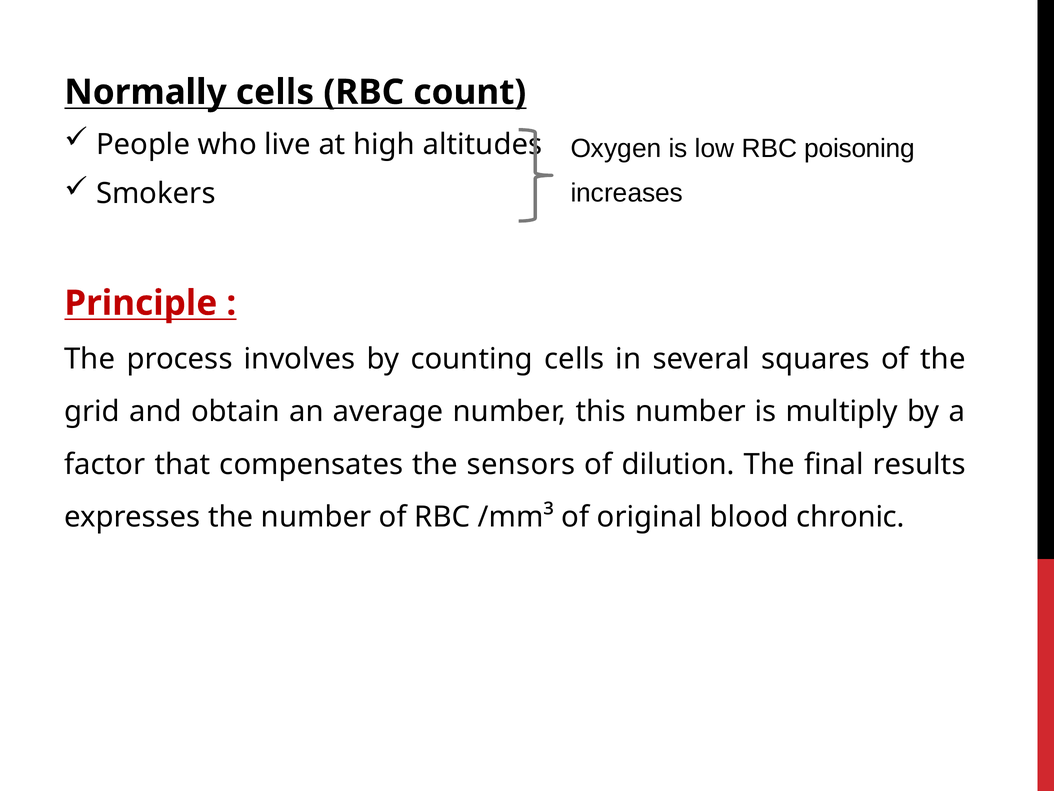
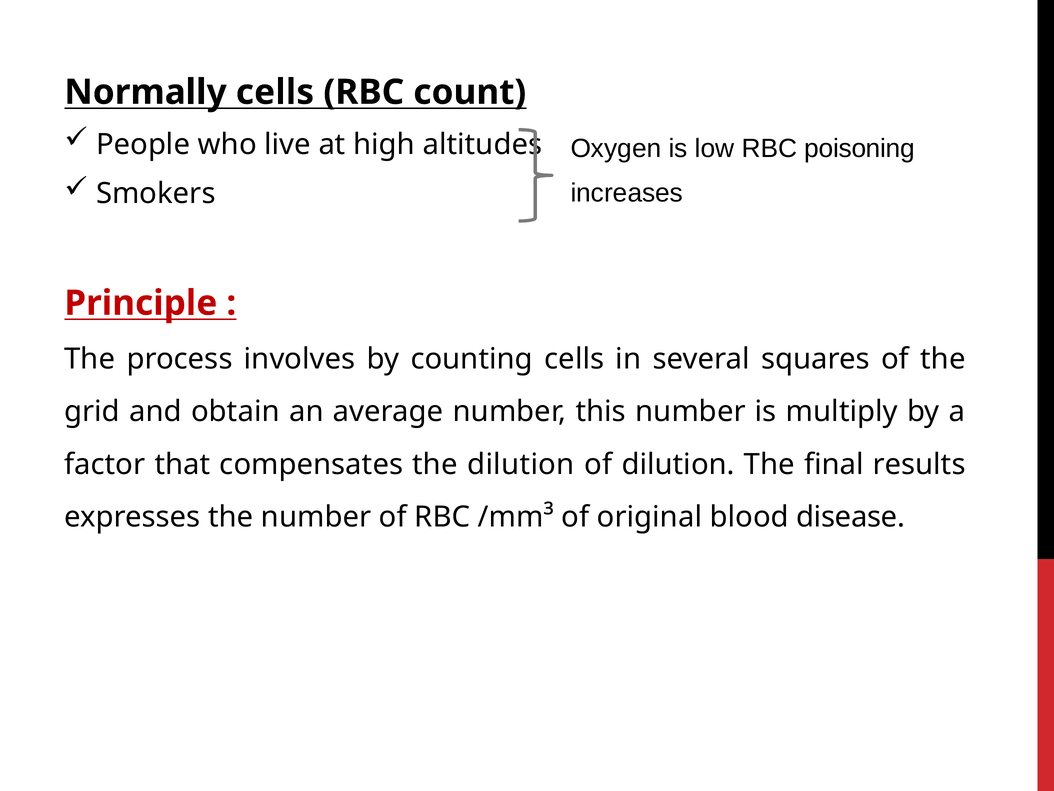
the sensors: sensors -> dilution
chronic: chronic -> disease
